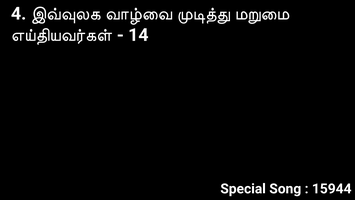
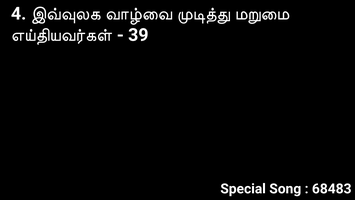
14: 14 -> 39
15944: 15944 -> 68483
